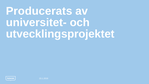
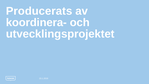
universitet-: universitet- -> koordinera-
